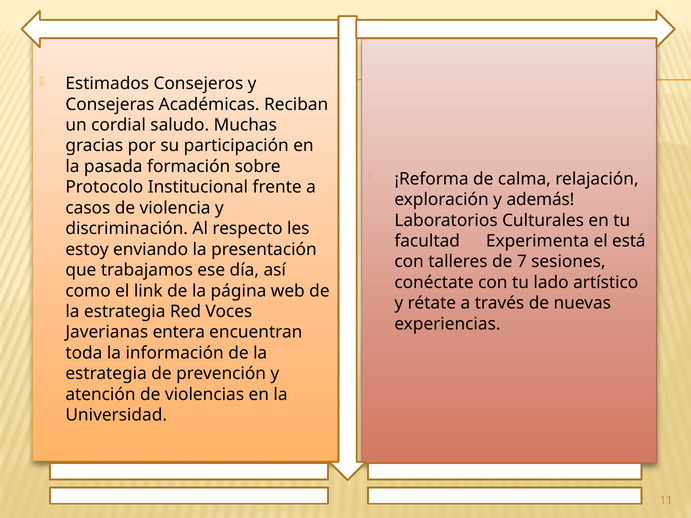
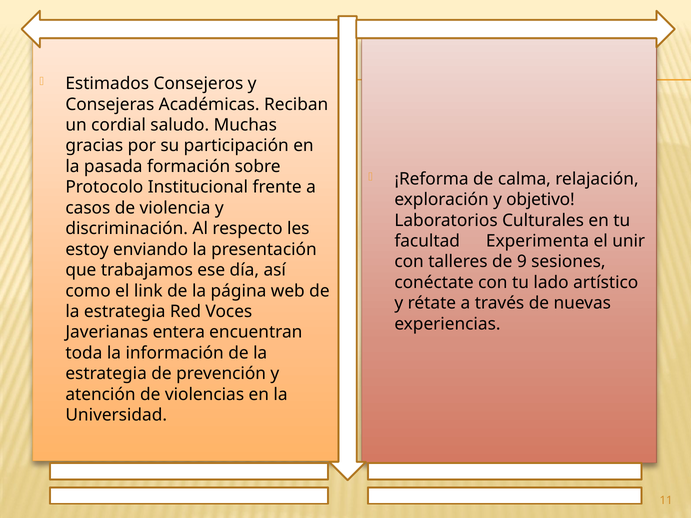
además: además -> objetivo
está: está -> unir
7: 7 -> 9
